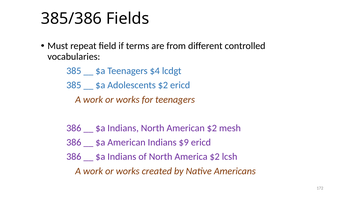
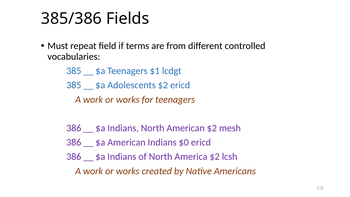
$4: $4 -> $1
$9: $9 -> $0
